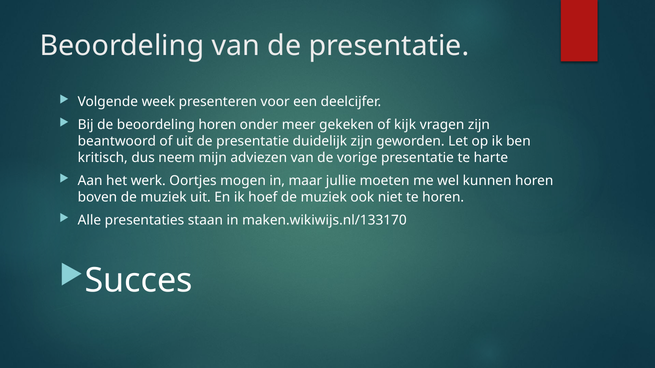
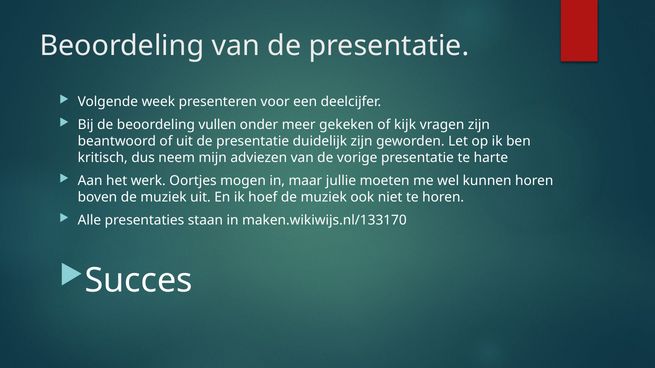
beoordeling horen: horen -> vullen
